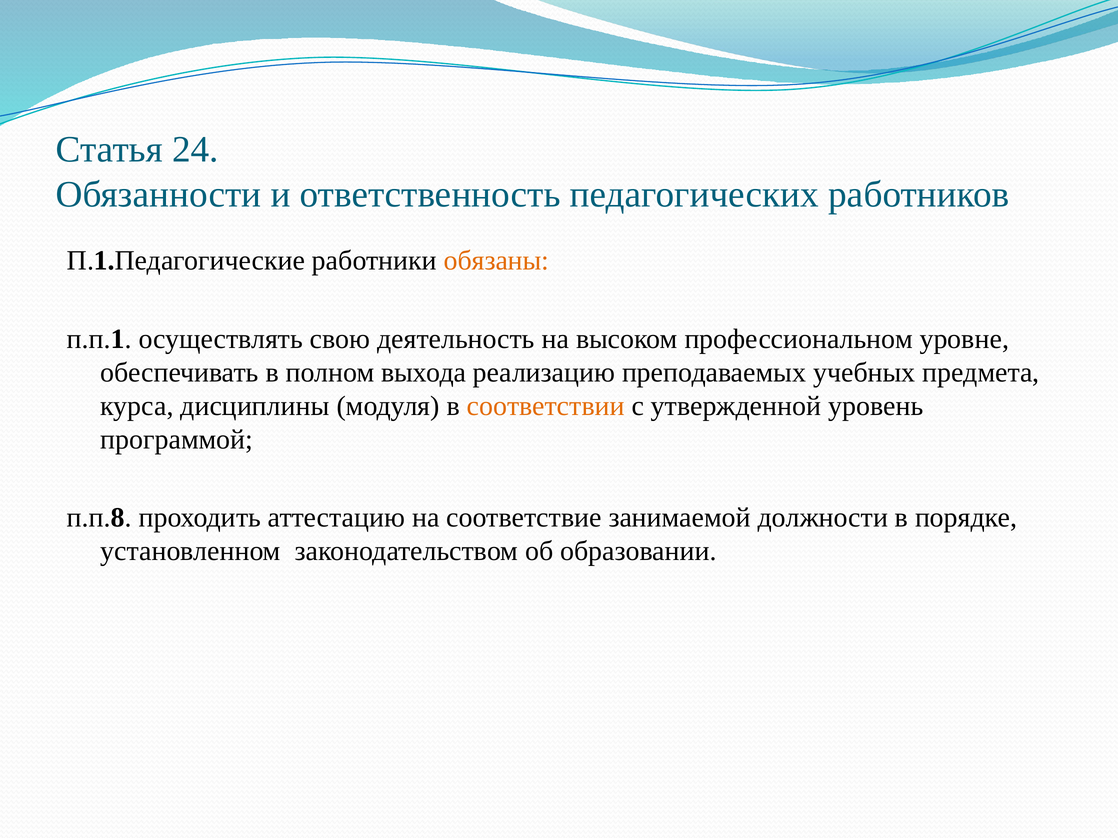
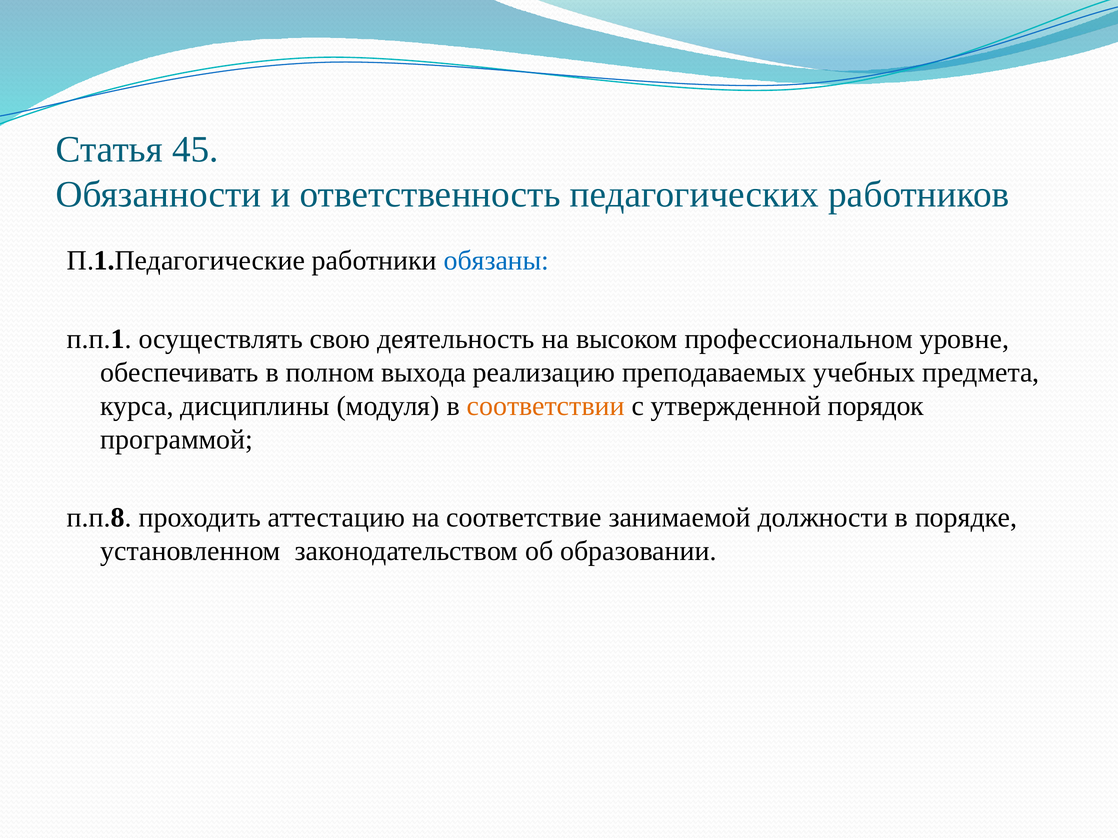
24: 24 -> 45
обязаны colour: orange -> blue
уровень: уровень -> порядок
